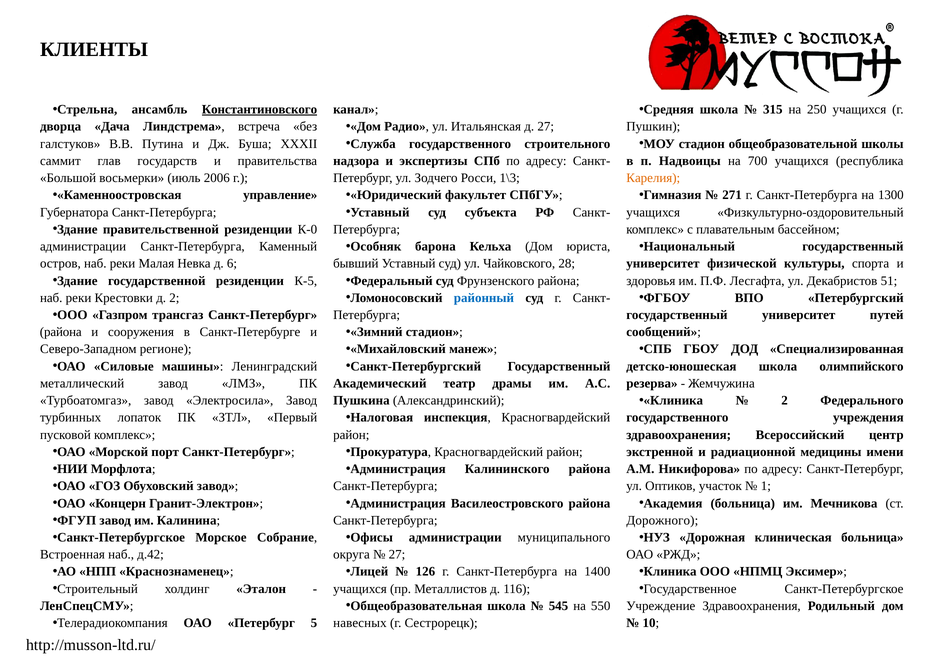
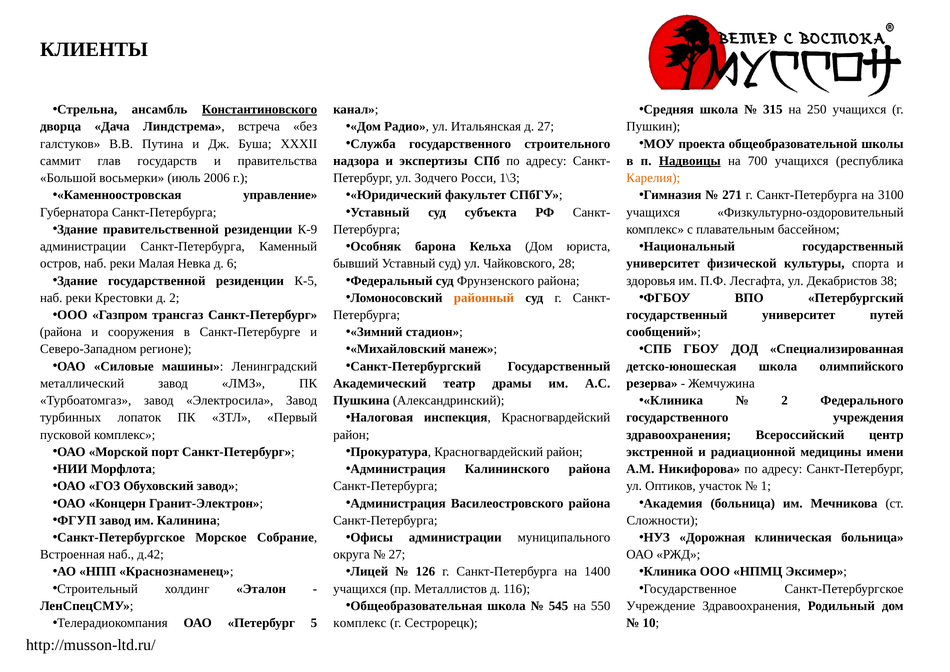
МОУ стадион: стадион -> проекта
Надвоицы underline: none -> present
1300: 1300 -> 3100
К-0: К-0 -> К-9
51: 51 -> 38
районный colour: blue -> orange
Дорожного: Дорожного -> Сложности
навесных at (360, 623): навесных -> комплекс
